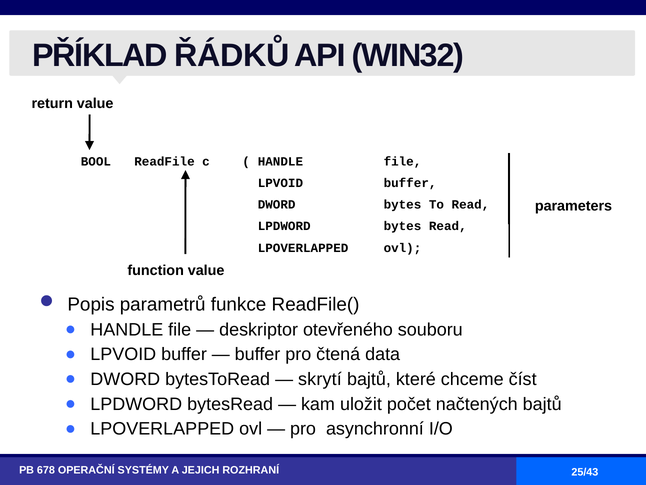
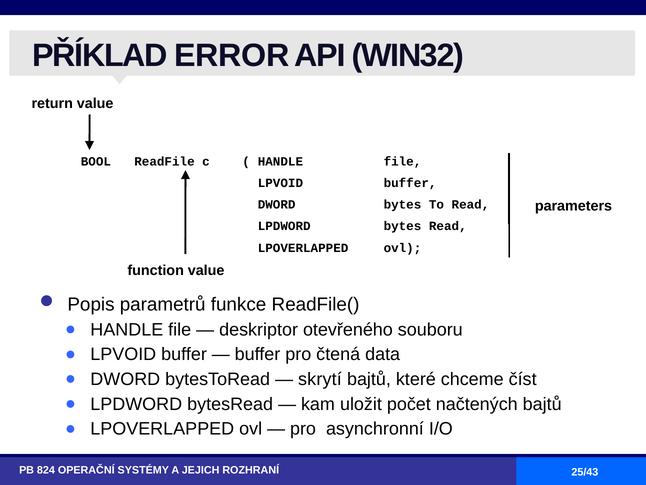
ŘÁDKŮ: ŘÁDKŮ -> ERROR
678: 678 -> 824
